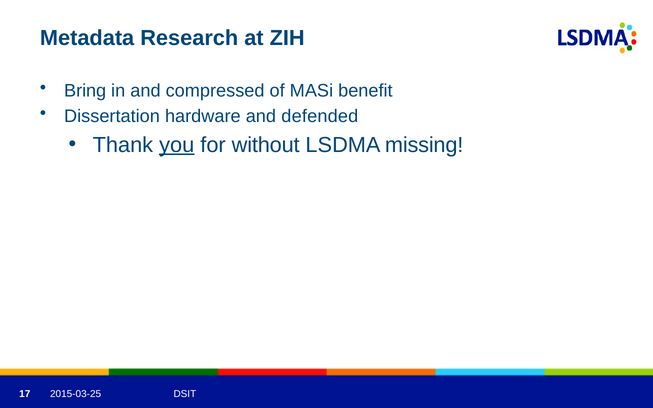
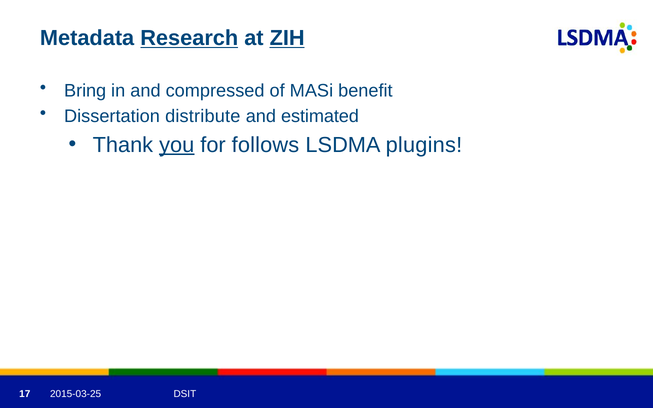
Research underline: none -> present
ZIH underline: none -> present
hardware: hardware -> distribute
defended: defended -> estimated
without: without -> follows
missing: missing -> plugins
